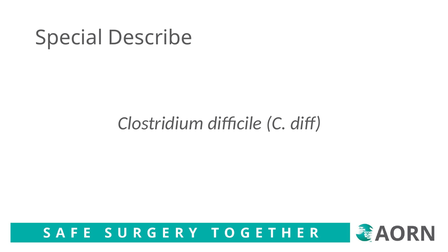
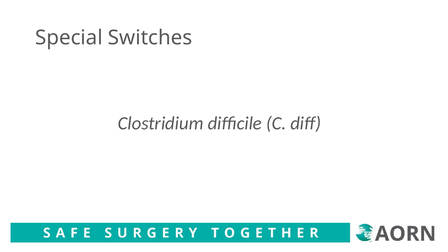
Describe: Describe -> Switches
